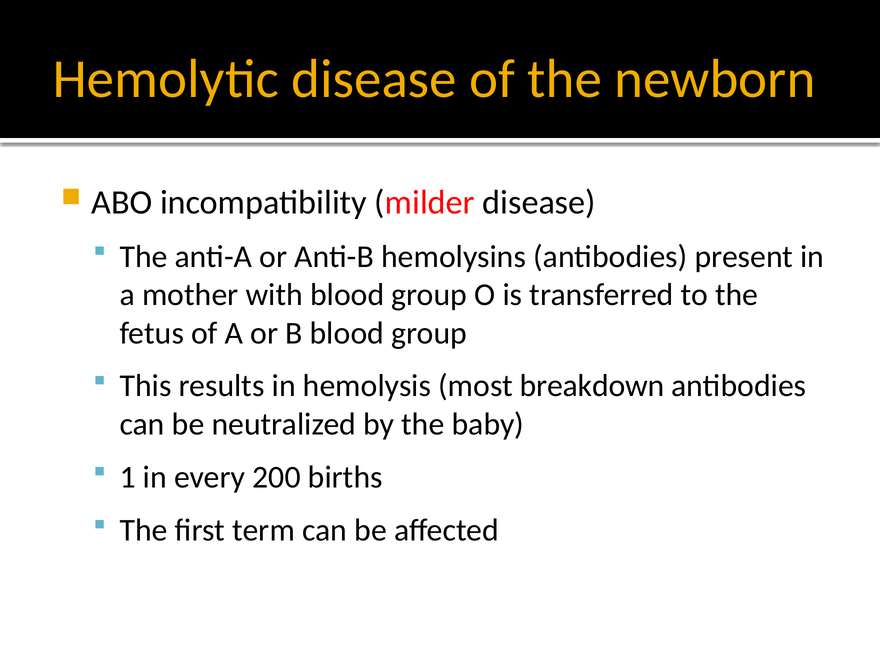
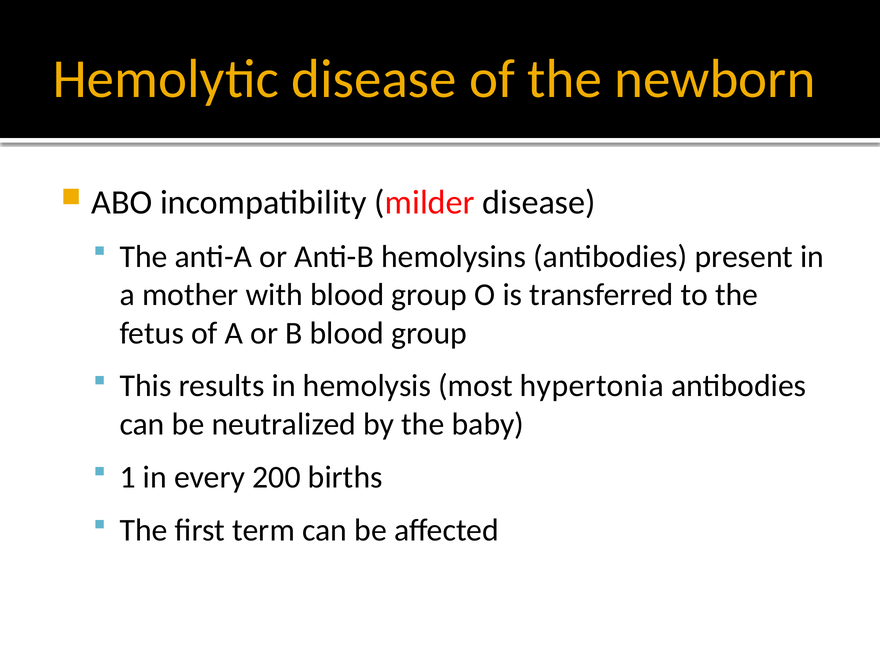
breakdown: breakdown -> hypertonia
